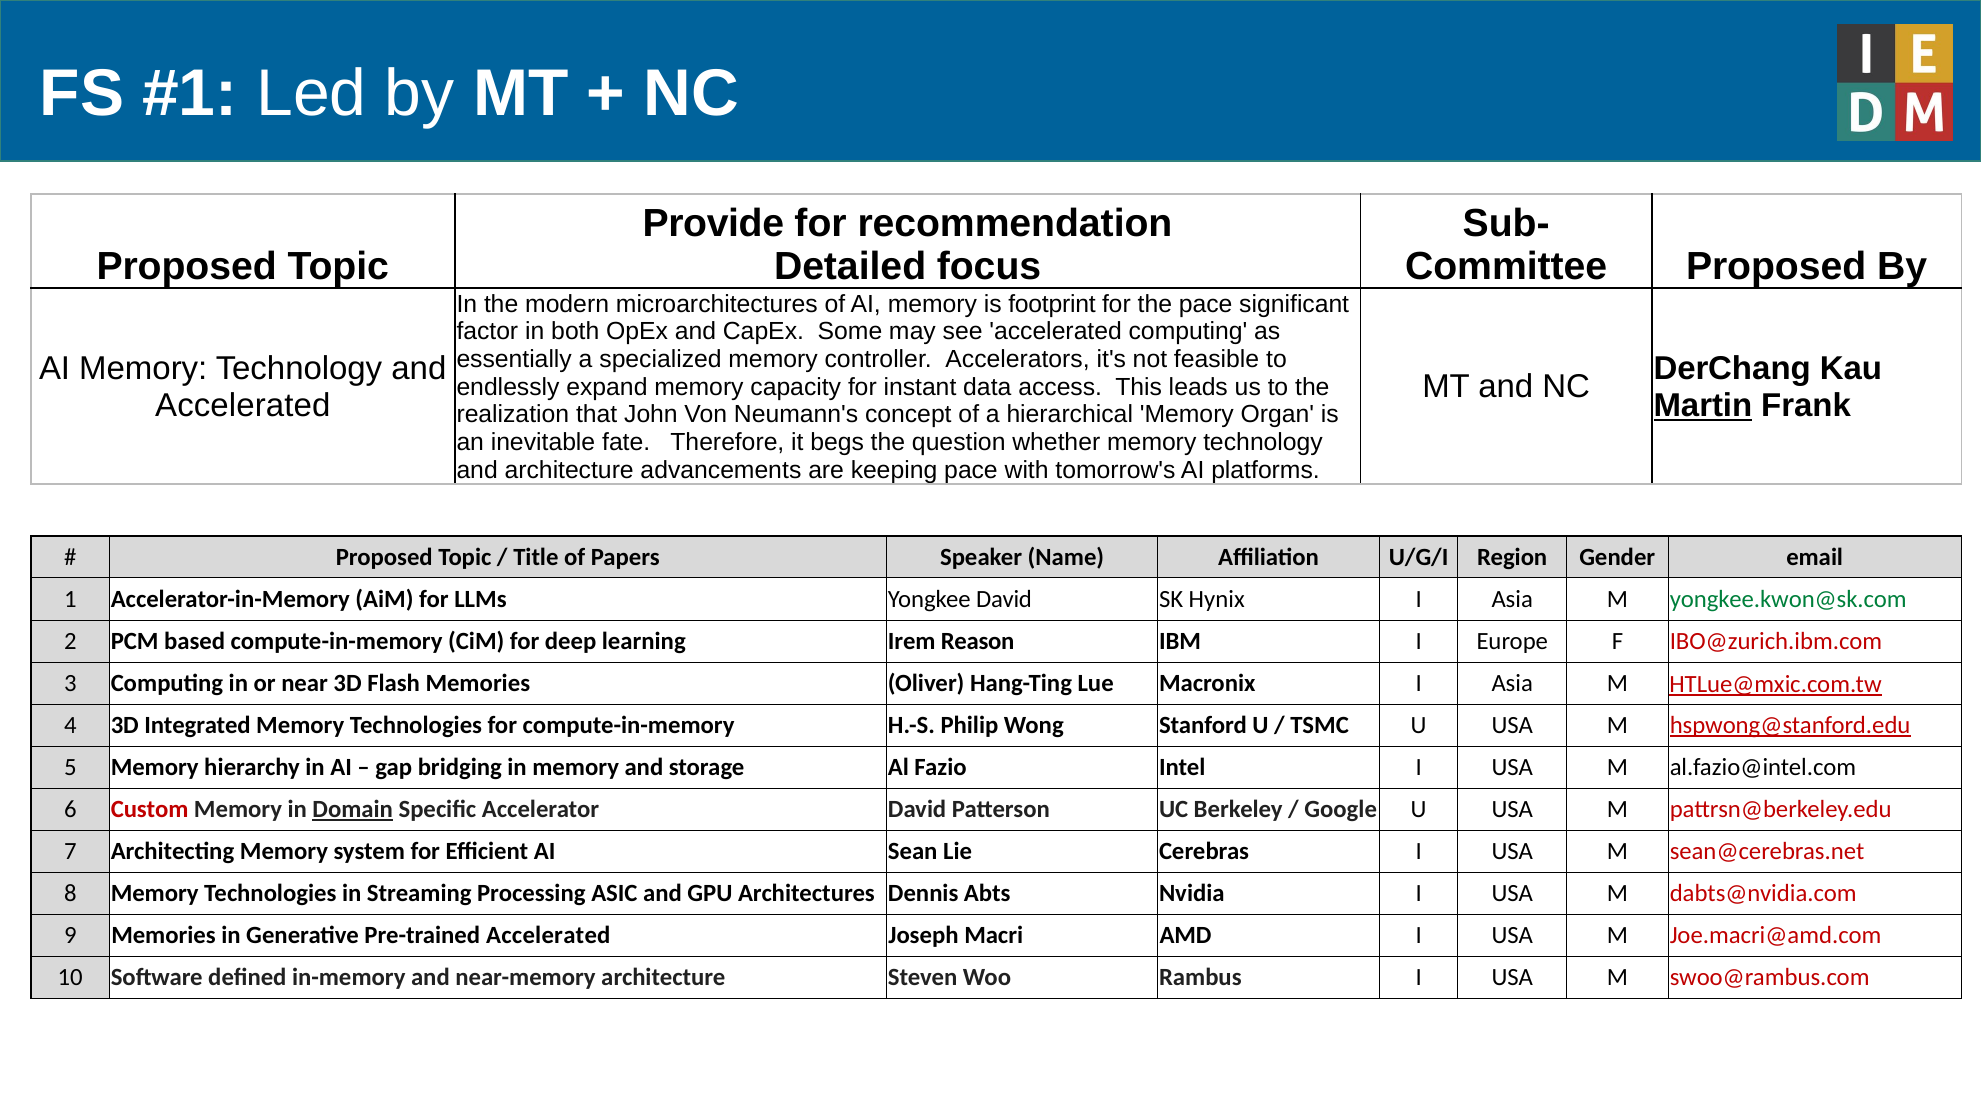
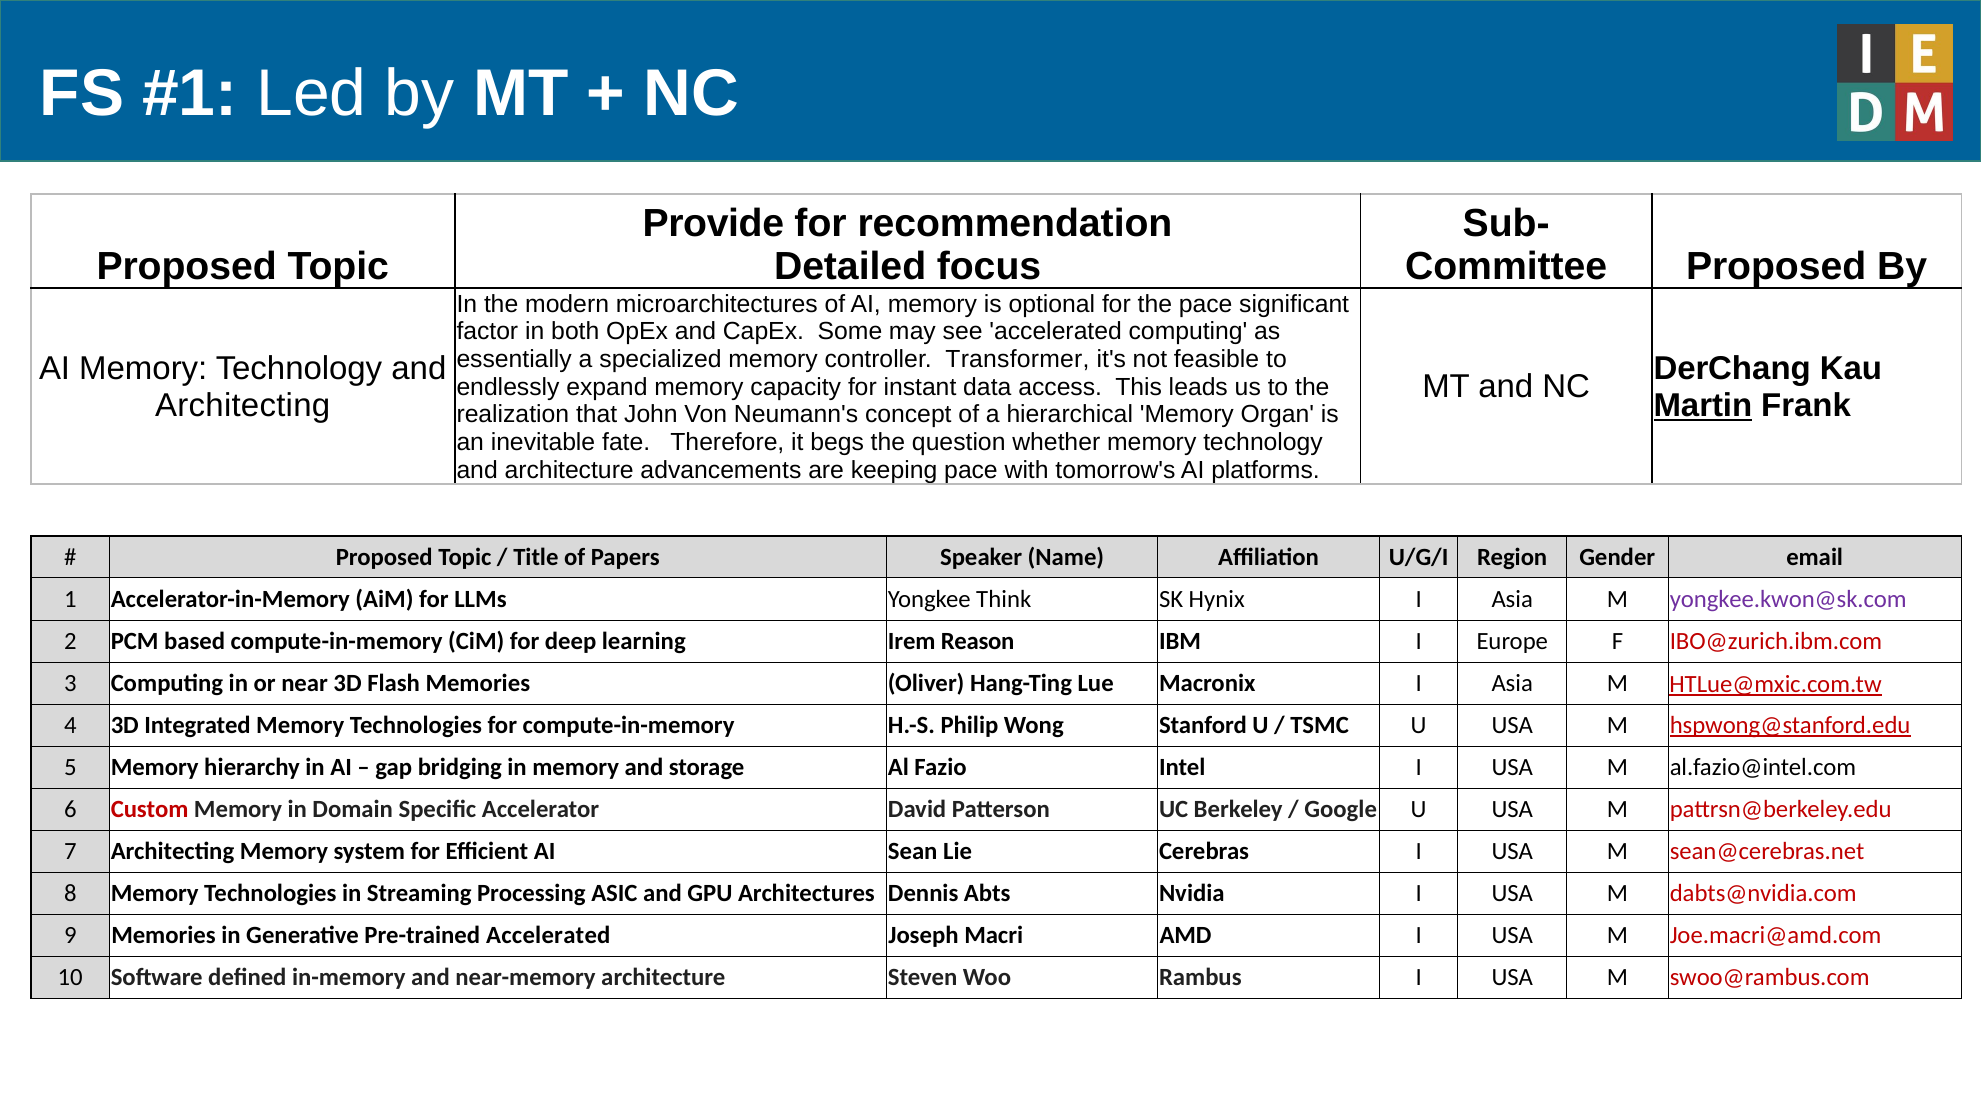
footprint: footprint -> optional
Accelerators: Accelerators -> Transformer
Accelerated at (243, 406): Accelerated -> Architecting
Yongkee David: David -> Think
yongkee.kwon@sk.com colour: green -> purple
Domain underline: present -> none
